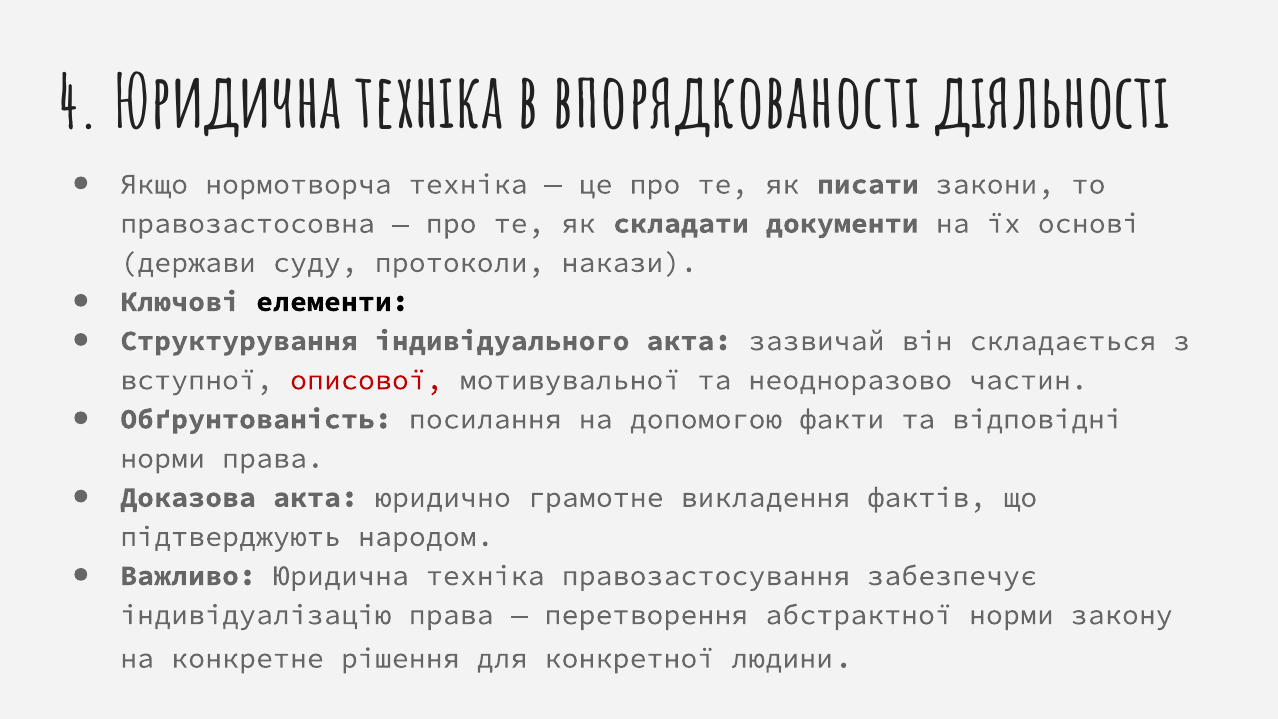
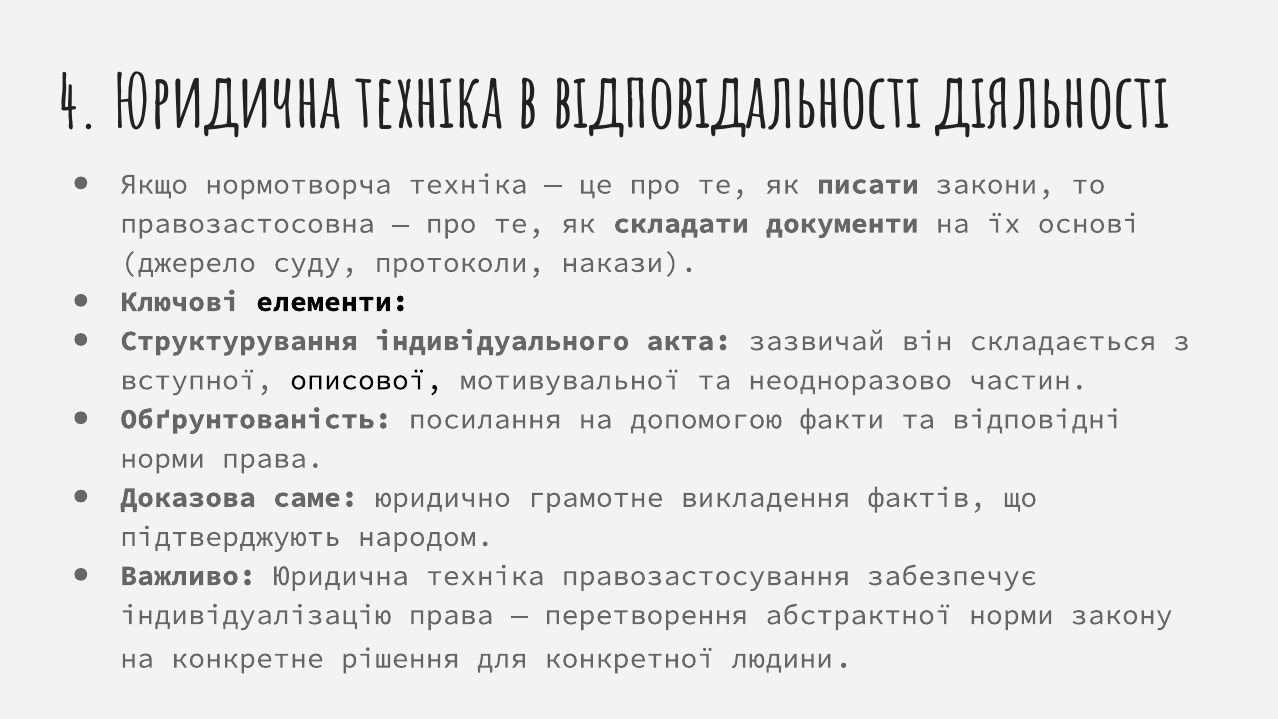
впорядкованості: впорядкованості -> відповідальності
держави: держави -> джерело
описової colour: red -> black
Доказова акта: акта -> саме
